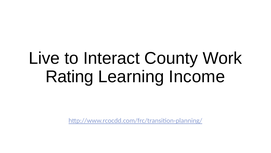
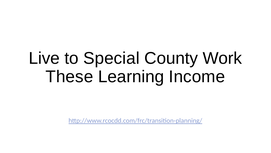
Interact: Interact -> Special
Rating: Rating -> These
